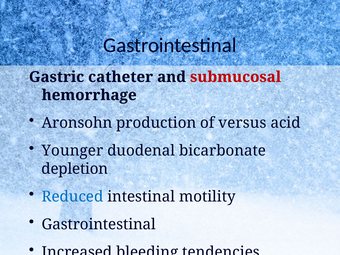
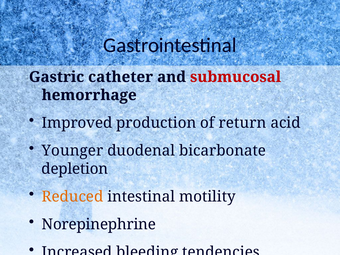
Aronsohn: Aronsohn -> Improved
versus: versus -> return
Reduced colour: blue -> orange
Gastrointestinal at (99, 224): Gastrointestinal -> Norepinephrine
